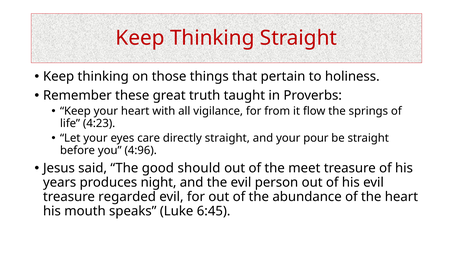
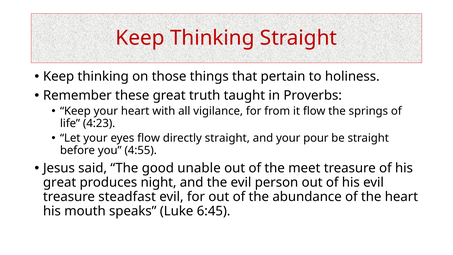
eyes care: care -> flow
4:96: 4:96 -> 4:55
should: should -> unable
years at (60, 182): years -> great
regarded: regarded -> steadfast
